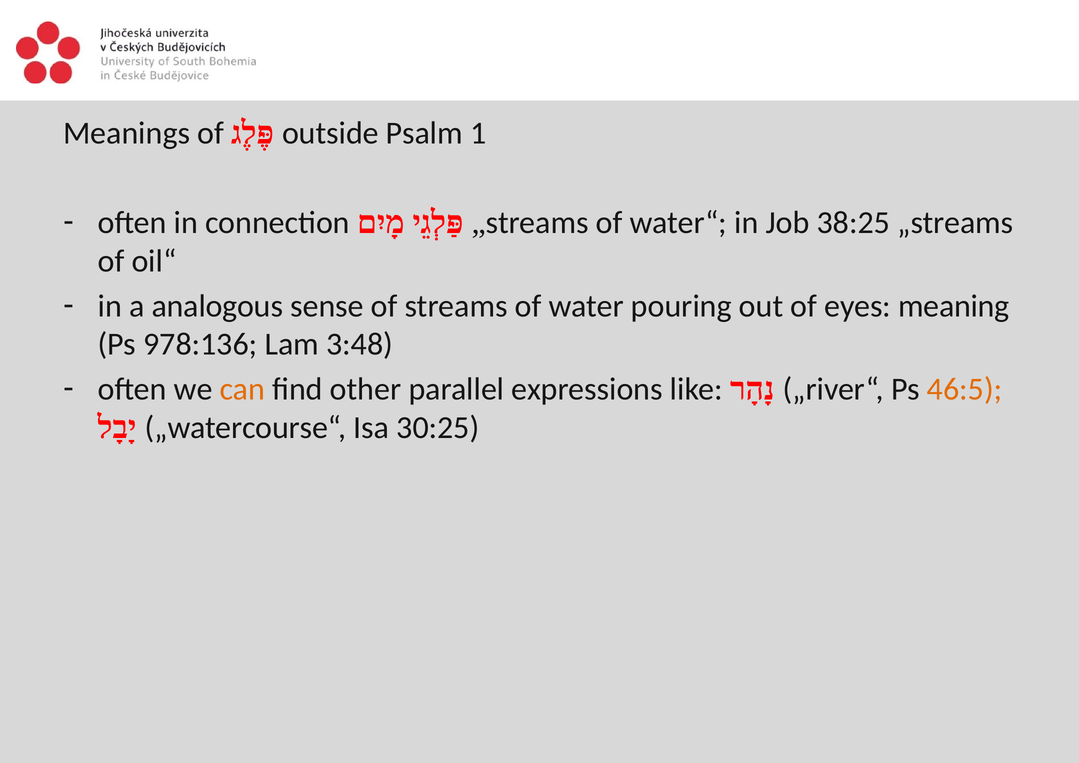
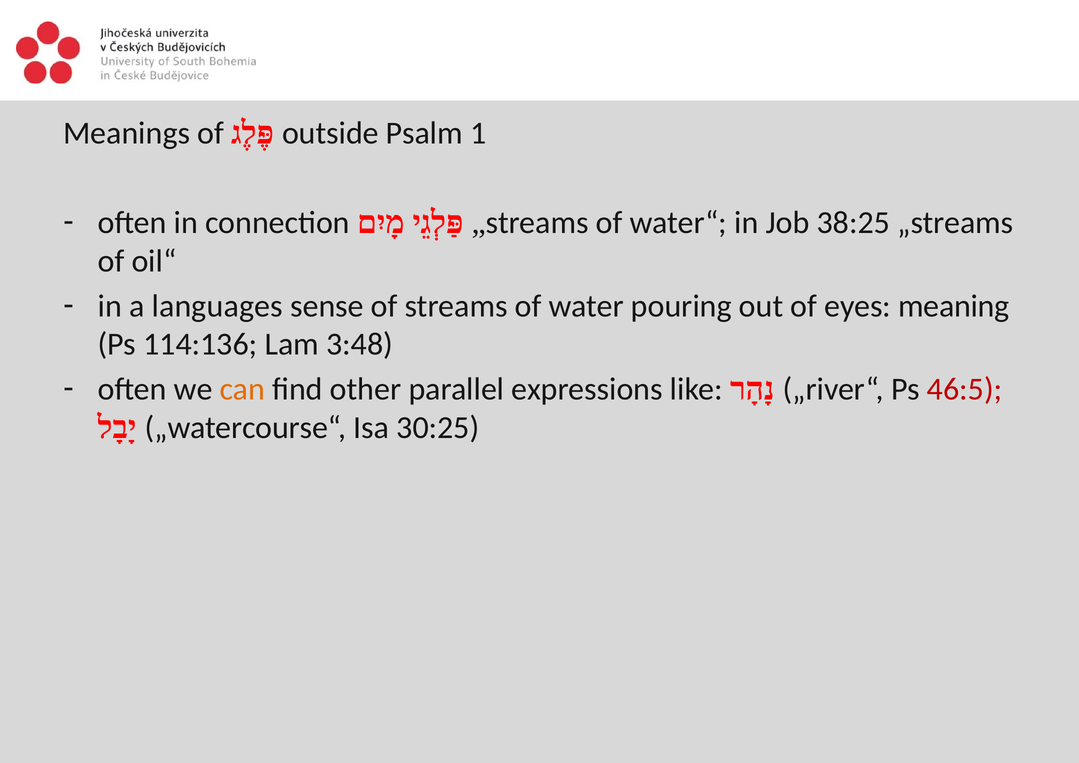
analogous: analogous -> languages
978:136: 978:136 -> 114:136
46:5 colour: orange -> red
